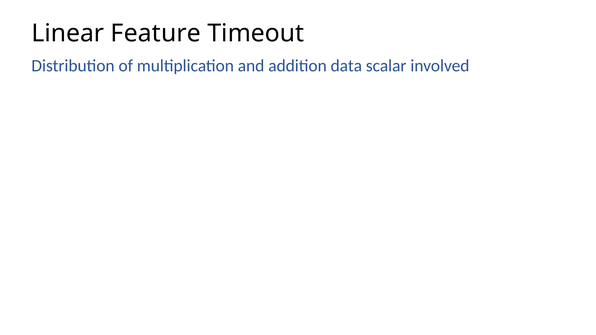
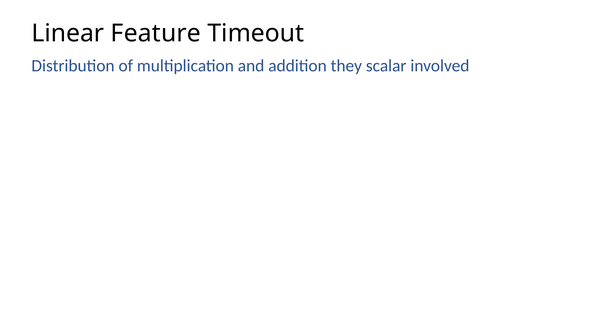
data: data -> they
